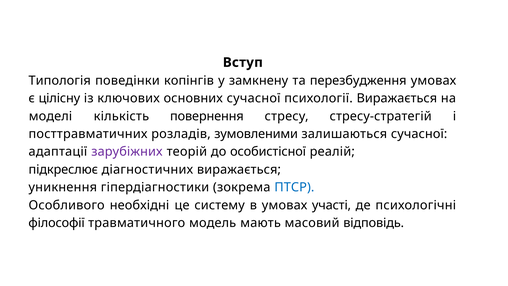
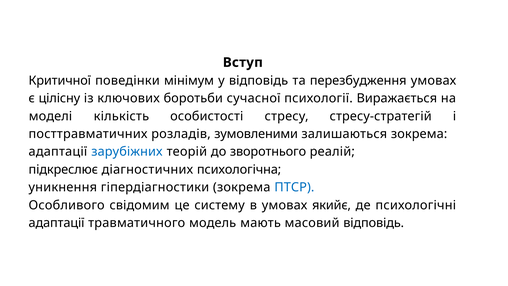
Типологія: Типологія -> Критичної
копінгів: копінгів -> мінімум
у замкнену: замкнену -> відповідь
основних: основних -> боротьби
повернення: повернення -> особистості
залишаються сучасної: сучасної -> зокрема
зарубіжних colour: purple -> blue
особистісної: особистісної -> зворотнього
діагностичних виражається: виражається -> психологічна
необхідні: необхідні -> свідомим
участі: участі -> якийє
філософії at (57, 223): філософії -> адаптації
